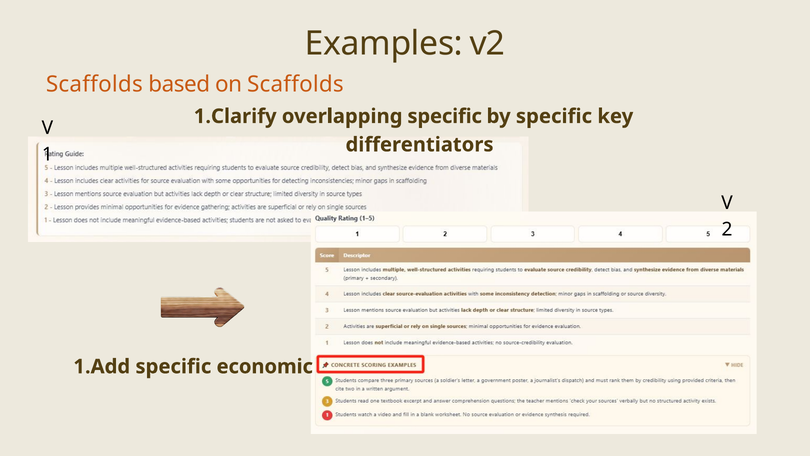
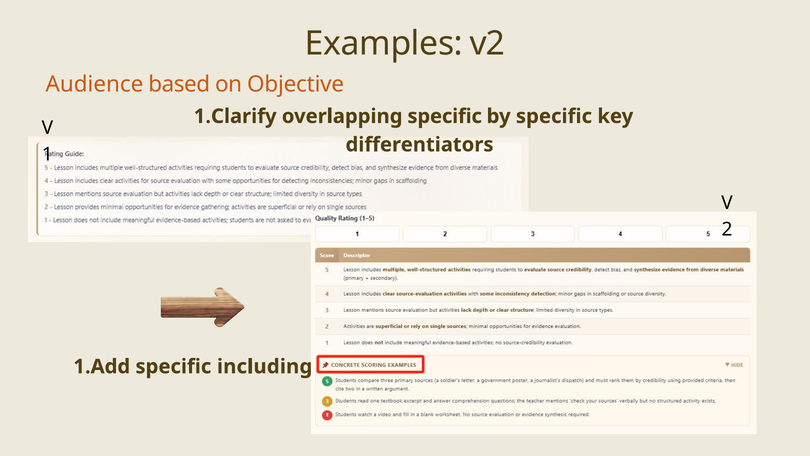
Scaffolds at (94, 84): Scaffolds -> Audience
on Scaffolds: Scaffolds -> Objective
economic: economic -> including
